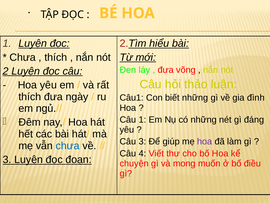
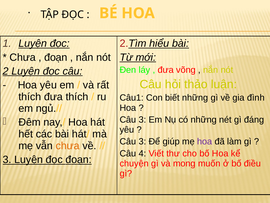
thích at (56, 57): thích -> đoạn
đưa ngày: ngày -> thích
1 at (142, 119): 1 -> 3
chưa at (68, 145) colour: blue -> orange
